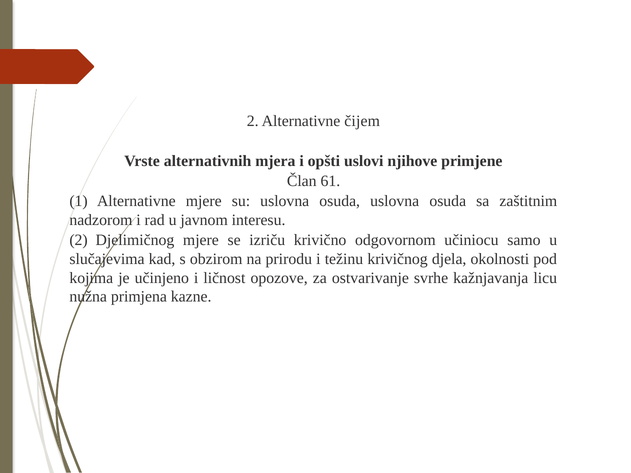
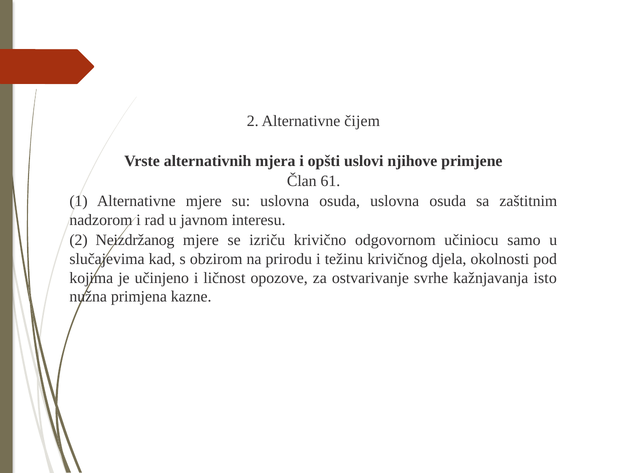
Djelimičnog: Djelimičnog -> Neizdržanog
licu: licu -> isto
